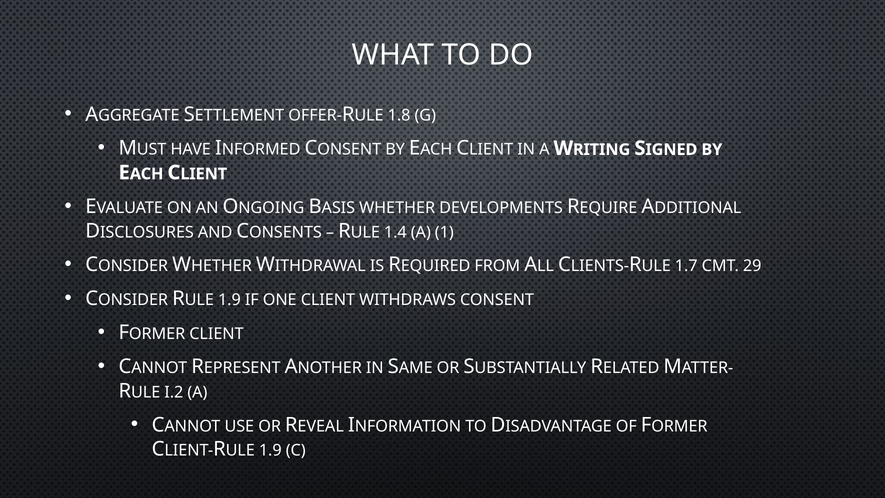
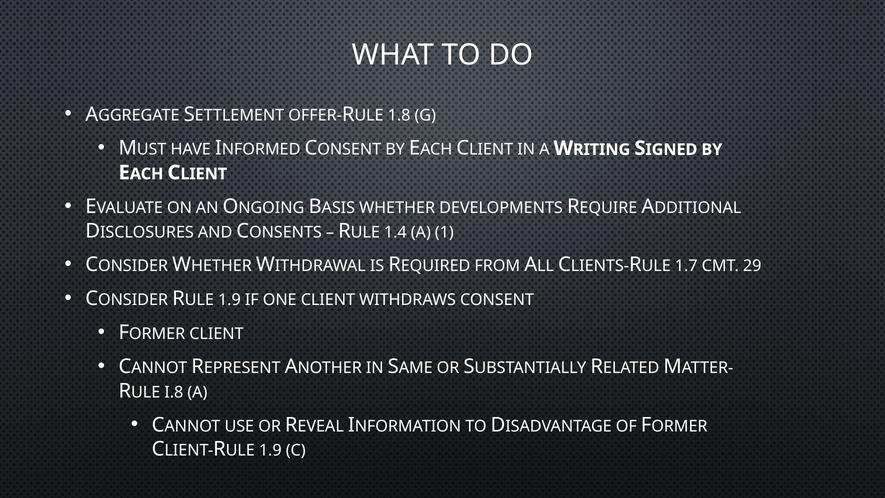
I.2: I.2 -> I.8
